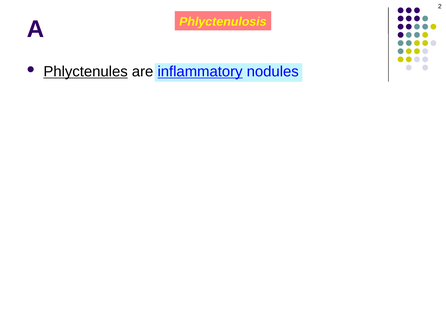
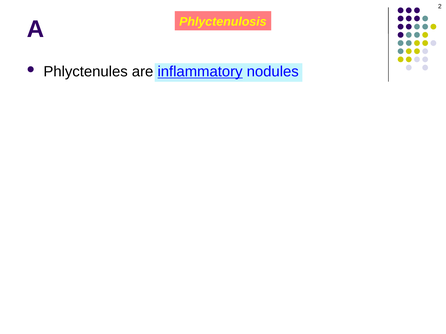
Phlyctenules underline: present -> none
